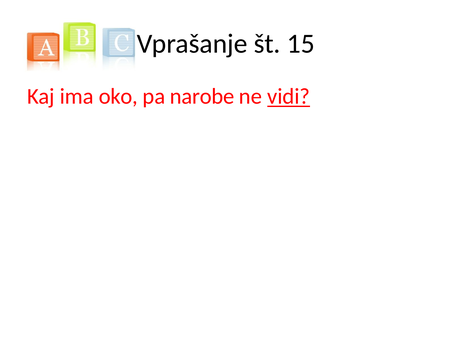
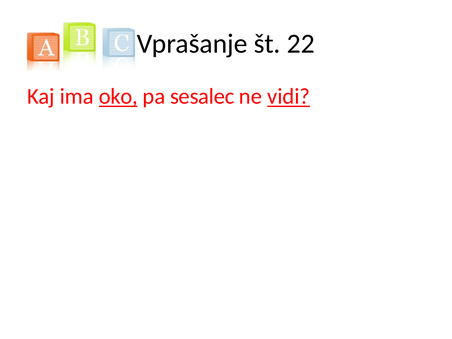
15: 15 -> 22
oko underline: none -> present
narobe: narobe -> sesalec
